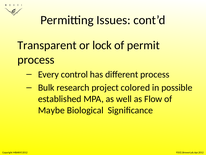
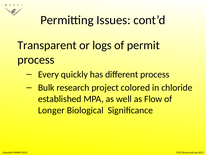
lock: lock -> logs
control: control -> quickly
possible: possible -> chloride
Maybe: Maybe -> Longer
